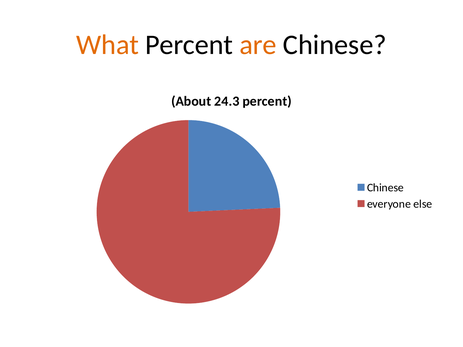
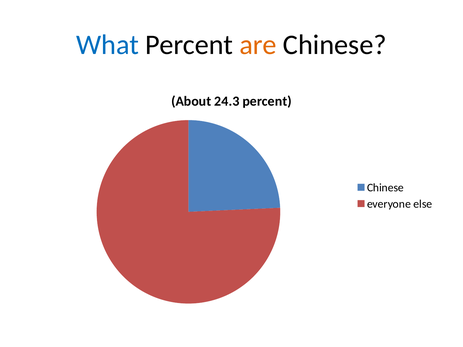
What colour: orange -> blue
